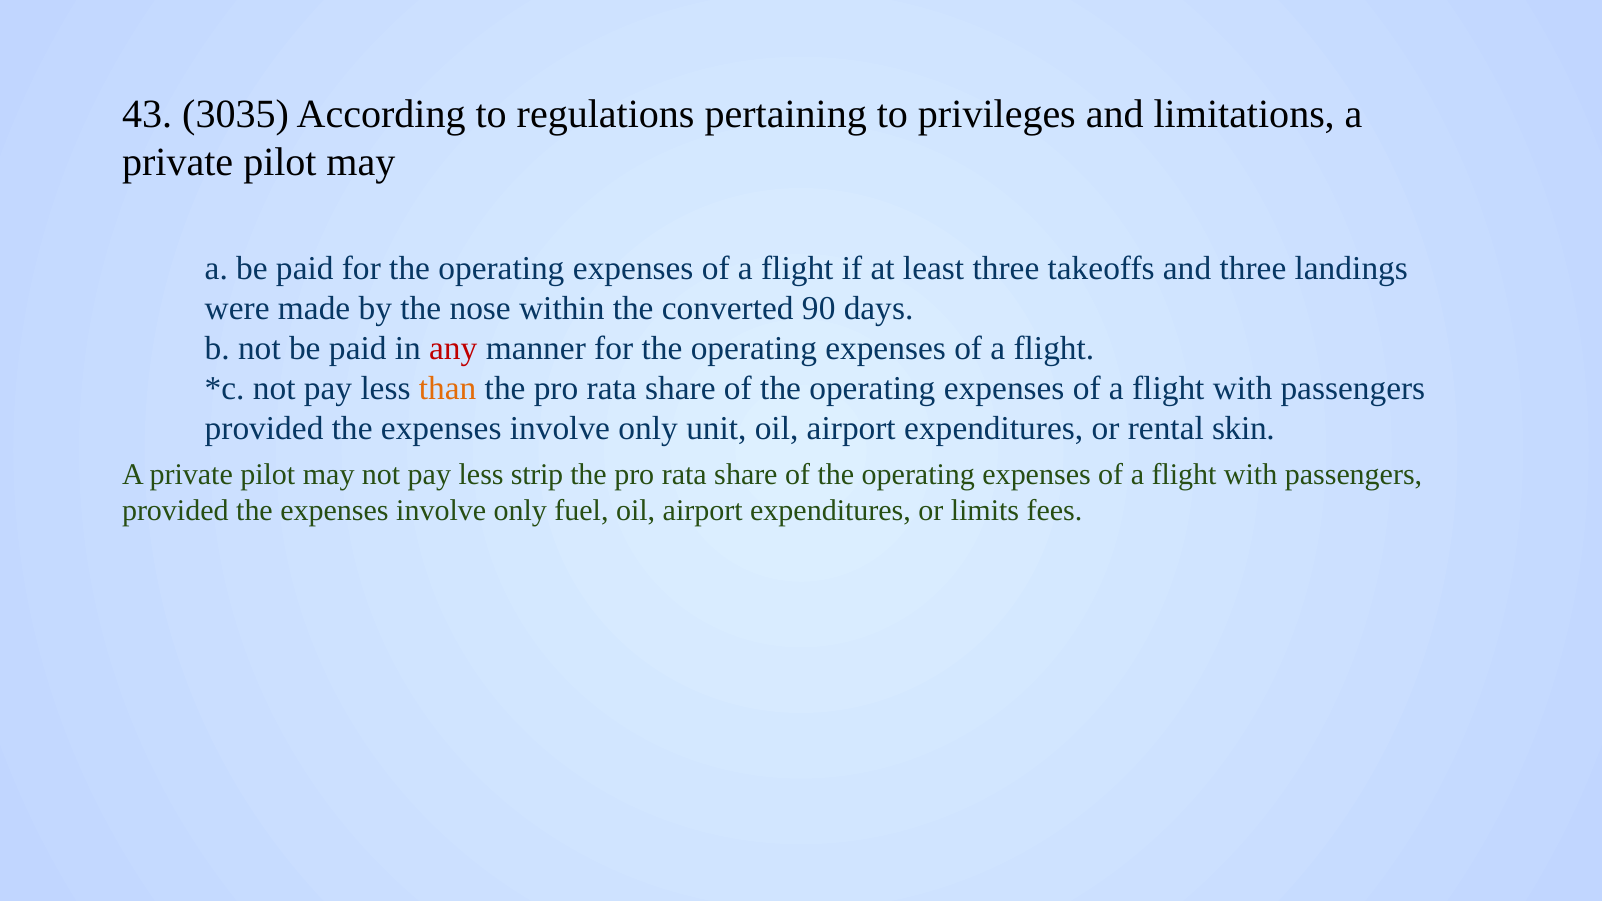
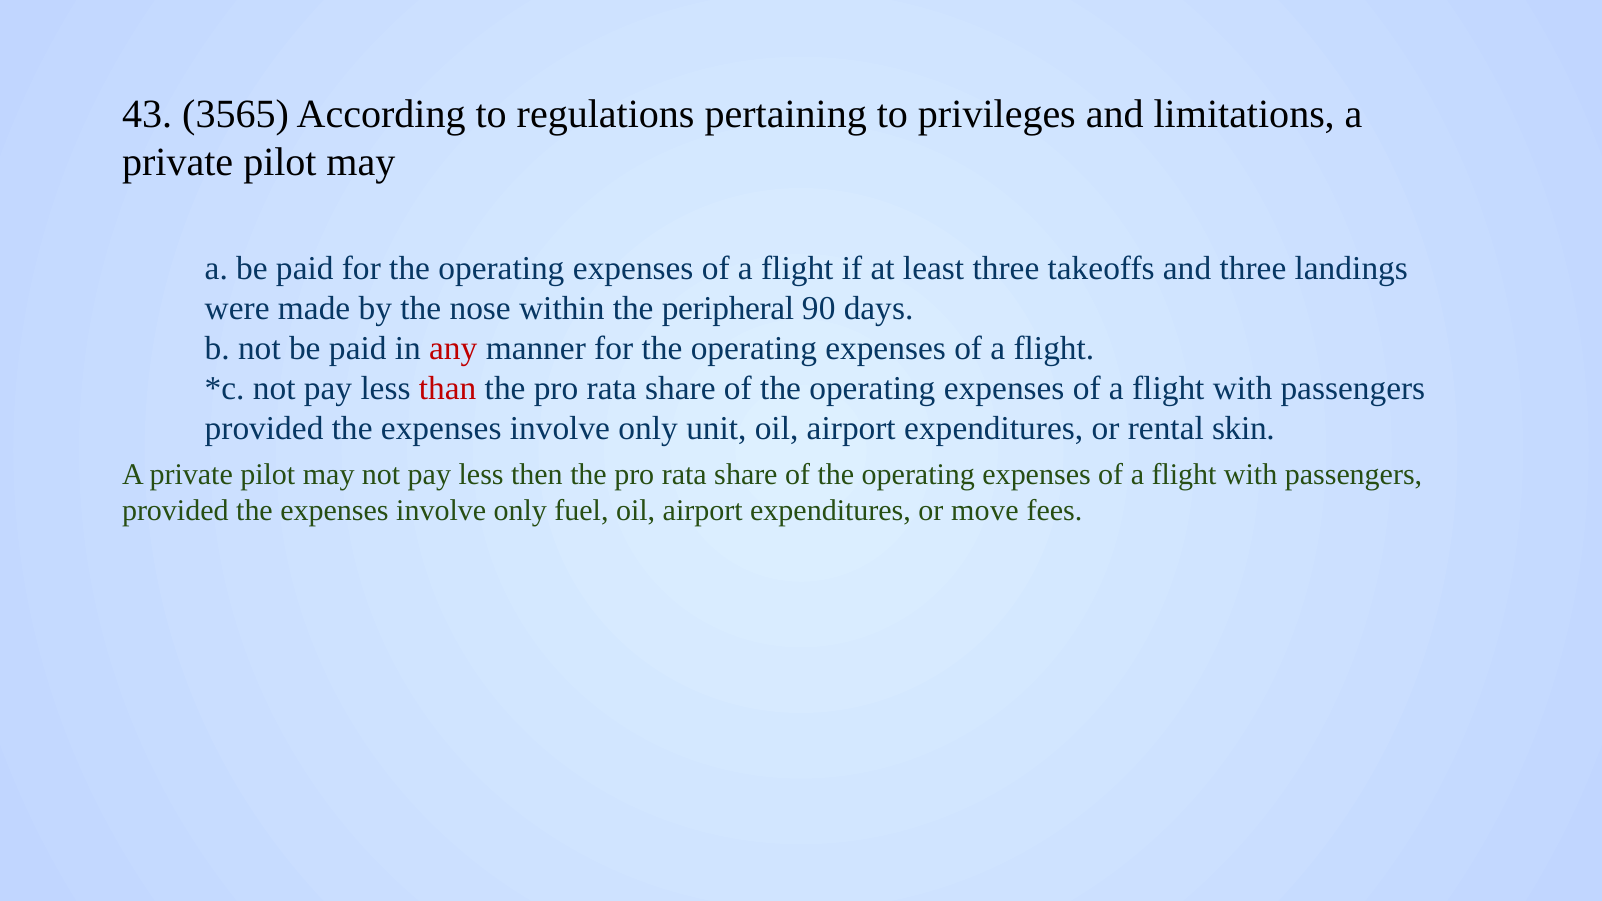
3035: 3035 -> 3565
converted: converted -> peripheral
than colour: orange -> red
strip: strip -> then
limits: limits -> move
